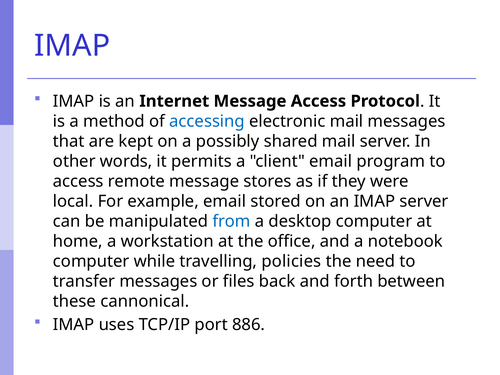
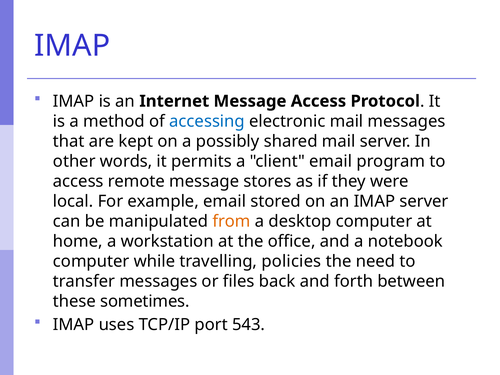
from colour: blue -> orange
cannonical: cannonical -> sometimes
886: 886 -> 543
